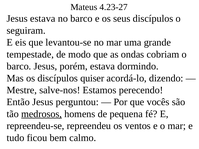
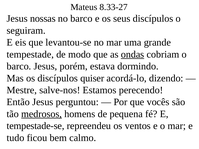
4.23-27: 4.23-27 -> 8.33-27
Jesus estava: estava -> nossas
ondas underline: none -> present
repreendeu-se: repreendeu-se -> tempestade-se
